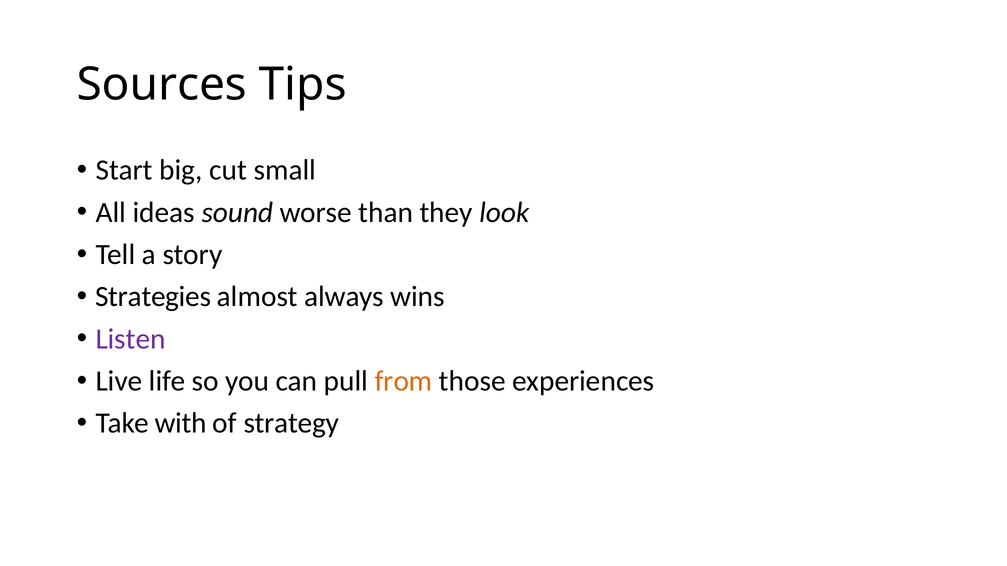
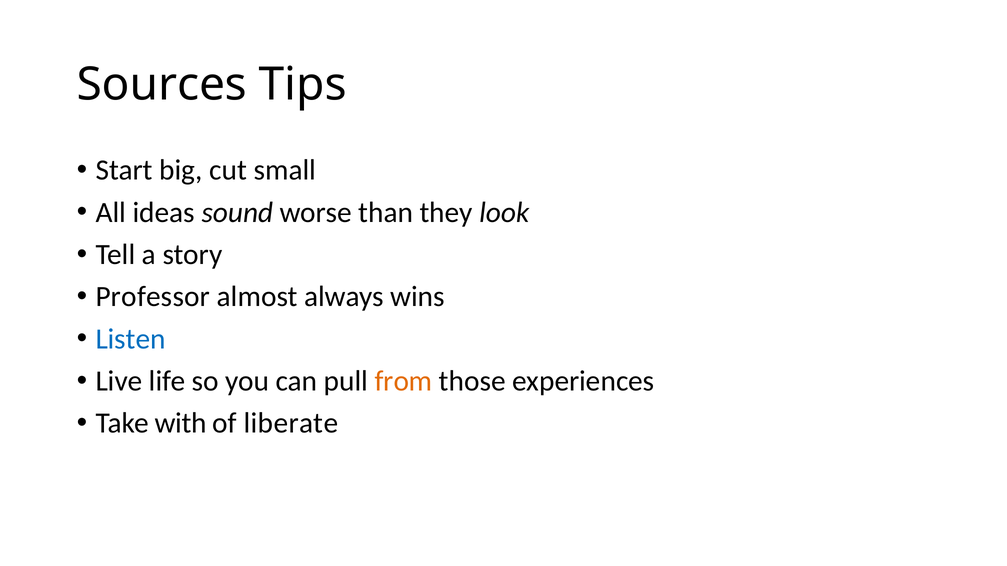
Strategies: Strategies -> Professor
Listen colour: purple -> blue
strategy: strategy -> liberate
